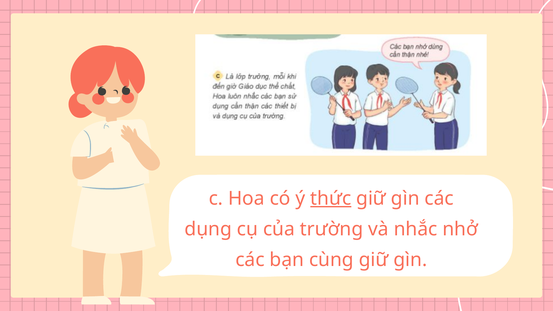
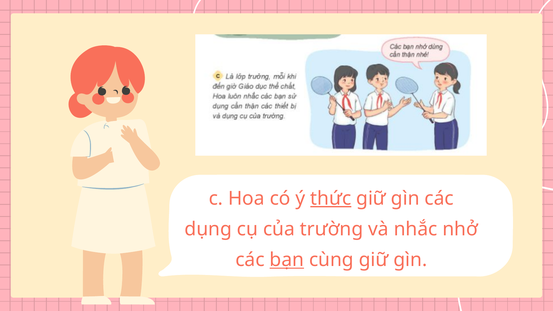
bạn underline: none -> present
